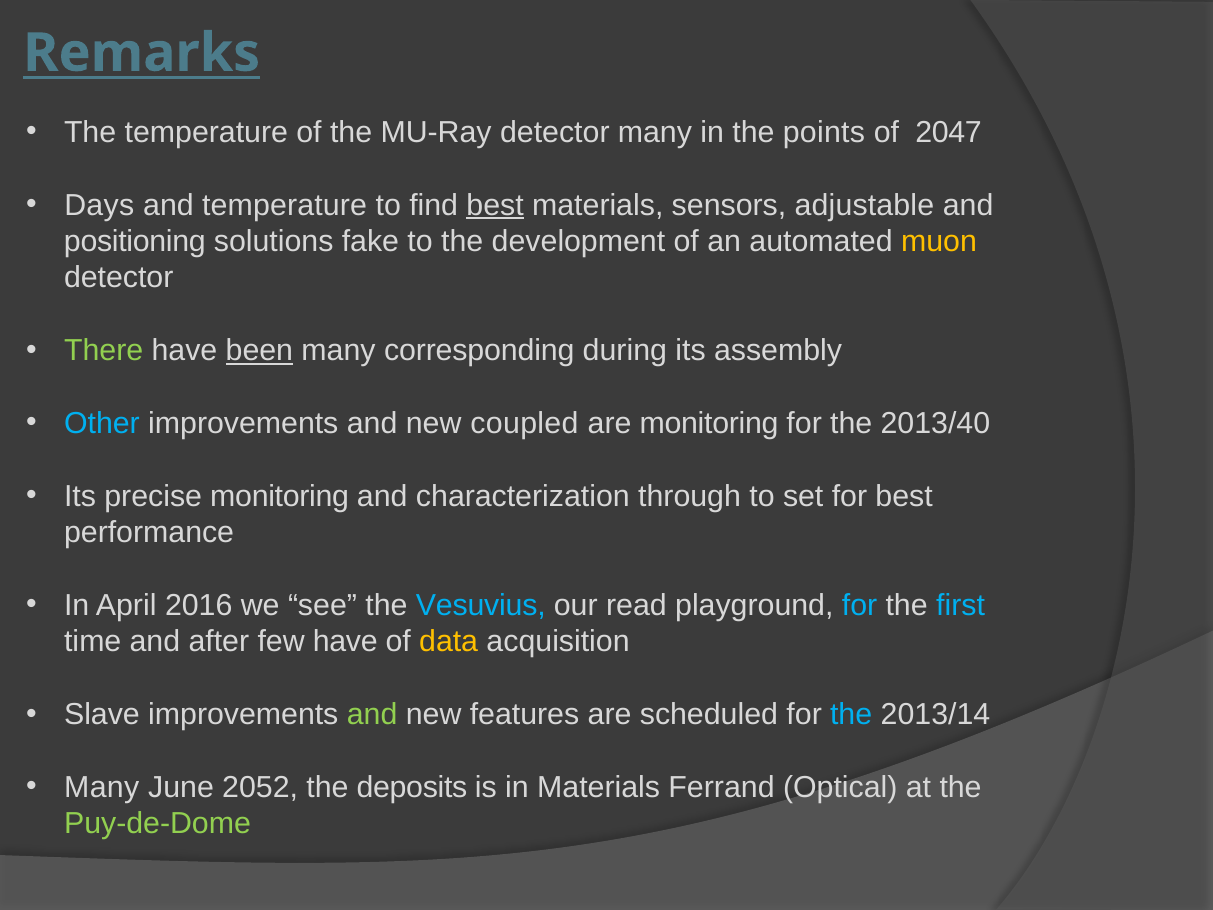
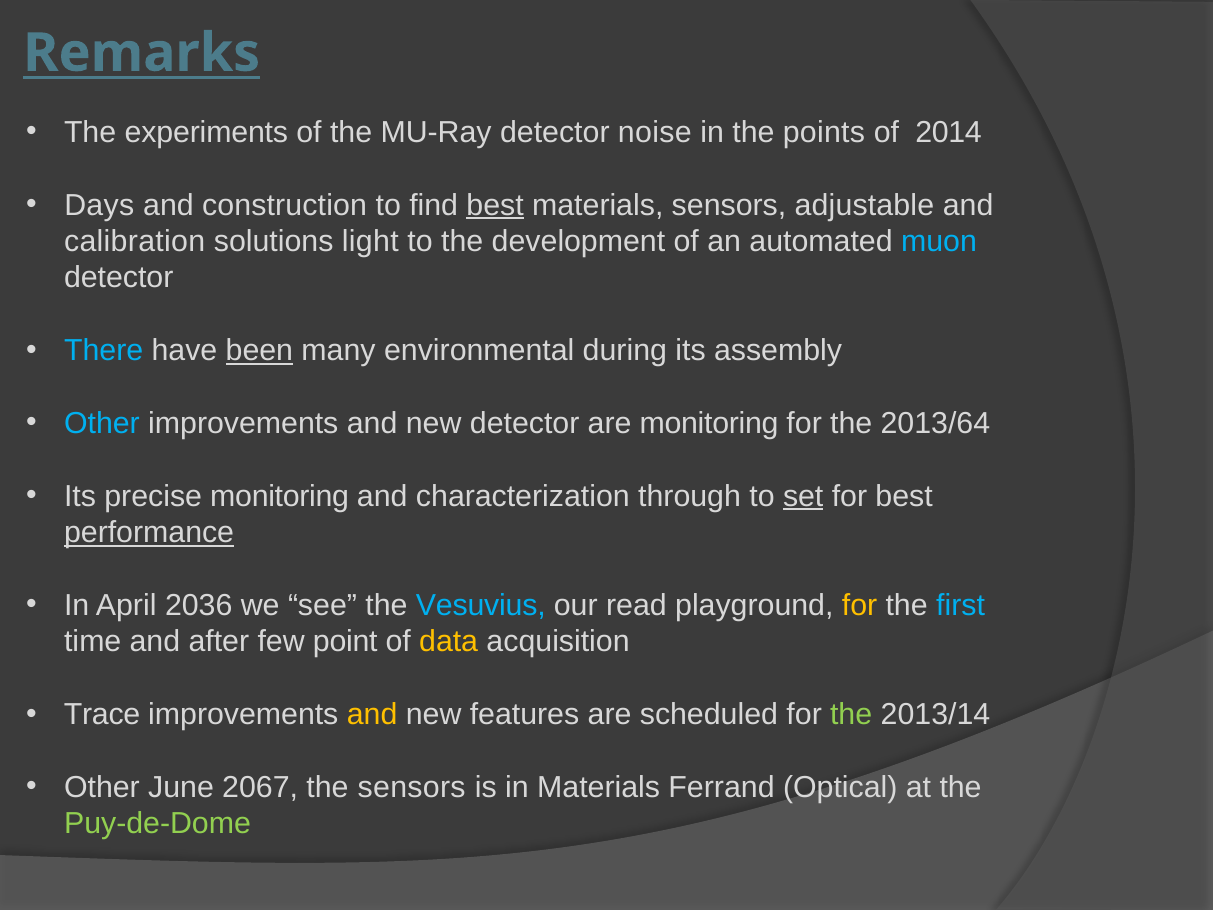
The temperature: temperature -> experiments
detector many: many -> noise
2047: 2047 -> 2014
and temperature: temperature -> construction
positioning: positioning -> calibration
fake: fake -> light
muon colour: yellow -> light blue
There colour: light green -> light blue
corresponding: corresponding -> environmental
new coupled: coupled -> detector
2013/40: 2013/40 -> 2013/64
set underline: none -> present
performance underline: none -> present
2016: 2016 -> 2036
for at (860, 605) colour: light blue -> yellow
few have: have -> point
Slave: Slave -> Trace
and at (372, 714) colour: light green -> yellow
the at (851, 714) colour: light blue -> light green
Many at (102, 787): Many -> Other
2052: 2052 -> 2067
the deposits: deposits -> sensors
